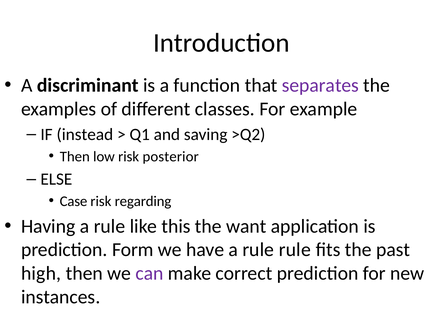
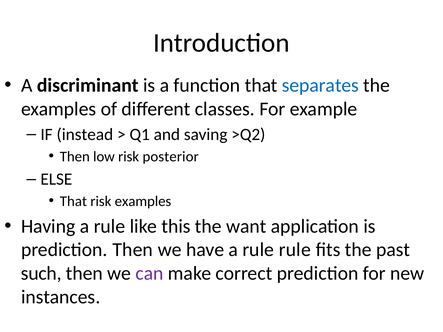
separates colour: purple -> blue
Case at (73, 201): Case -> That
risk regarding: regarding -> examples
prediction Form: Form -> Then
high: high -> such
